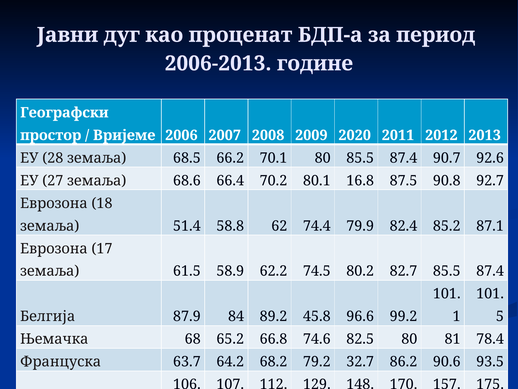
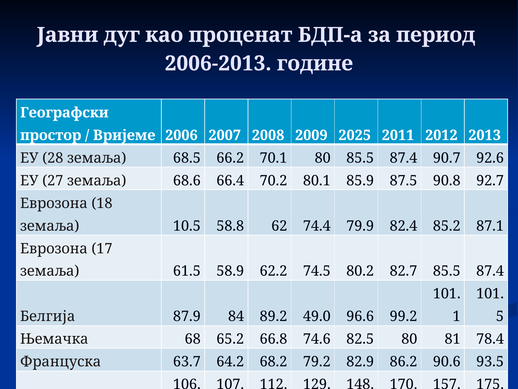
2020: 2020 -> 2025
16.8: 16.8 -> 85.9
51.4: 51.4 -> 10.5
45.8: 45.8 -> 49.0
32.7: 32.7 -> 82.9
